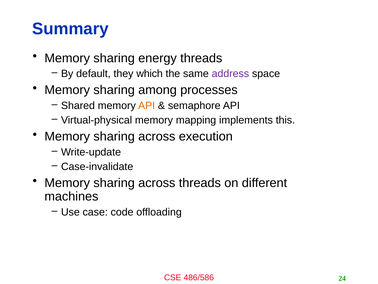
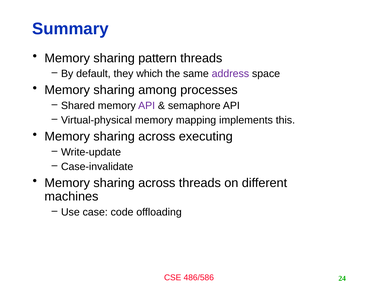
energy: energy -> pattern
API at (147, 105) colour: orange -> purple
execution: execution -> executing
